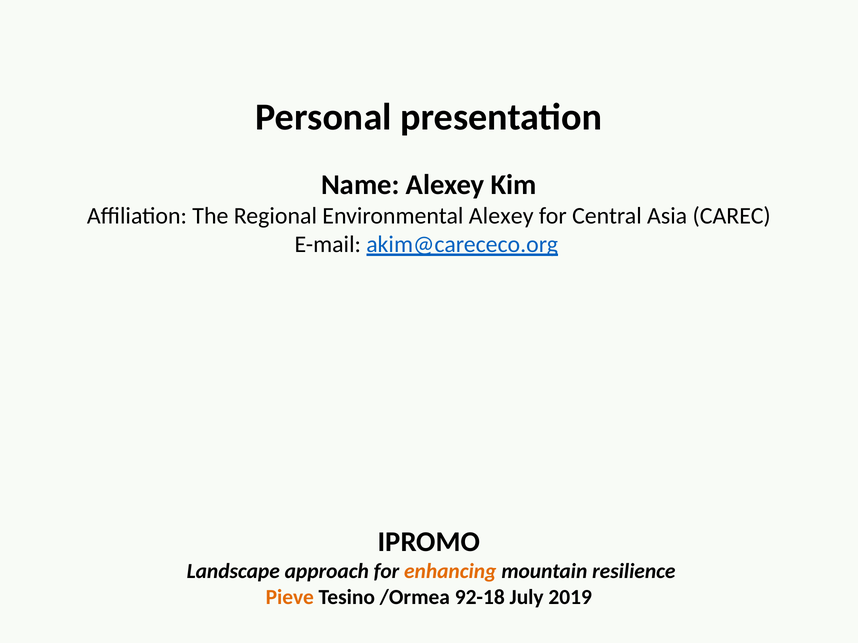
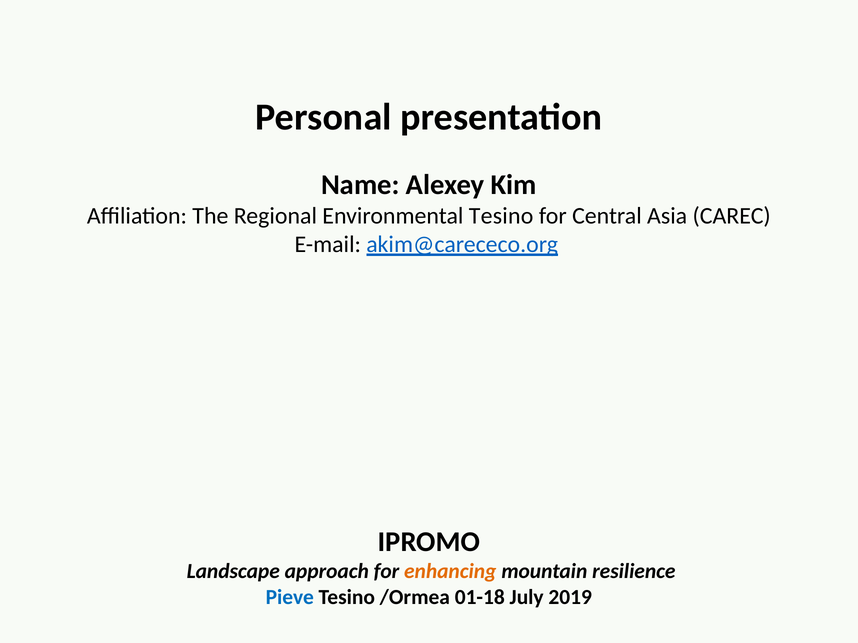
Environmental Alexey: Alexey -> Tesino
Pieve colour: orange -> blue
92-18: 92-18 -> 01-18
